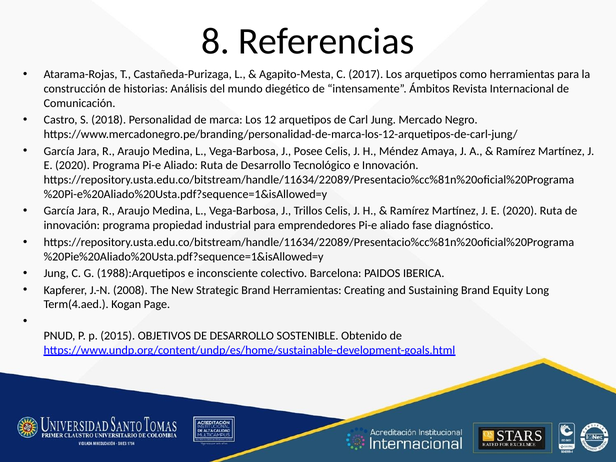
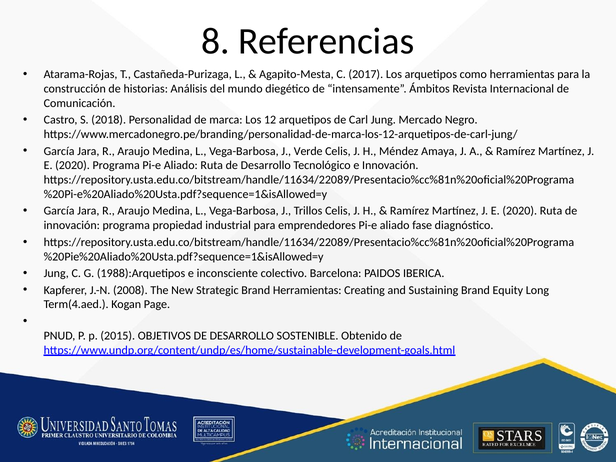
Posee: Posee -> Verde
